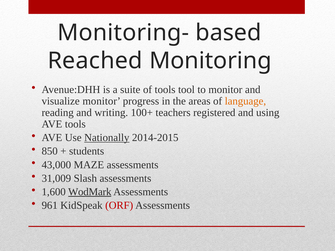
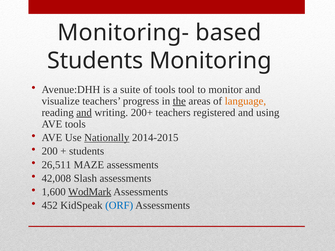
Reached at (95, 61): Reached -> Students
visualize monitor: monitor -> teachers
the underline: none -> present
and at (84, 113) underline: none -> present
100+: 100+ -> 200+
850: 850 -> 200
43,000: 43,000 -> 26,511
31,009: 31,009 -> 42,008
961: 961 -> 452
ORF colour: red -> blue
